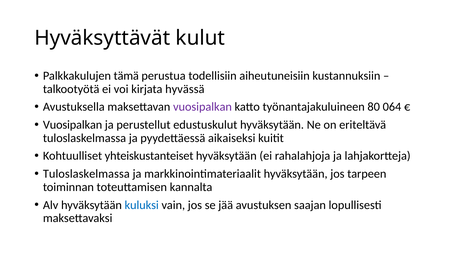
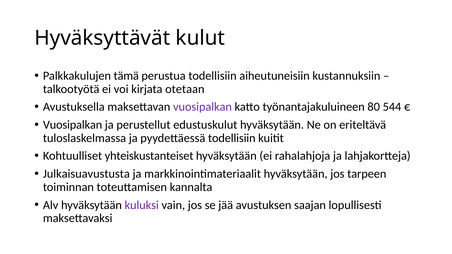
hyvässä: hyvässä -> otetaan
064: 064 -> 544
pyydettäessä aikaiseksi: aikaiseksi -> todellisiin
Tuloslaskelmassa at (86, 174): Tuloslaskelmassa -> Julkaisuavustusta
kuluksi colour: blue -> purple
